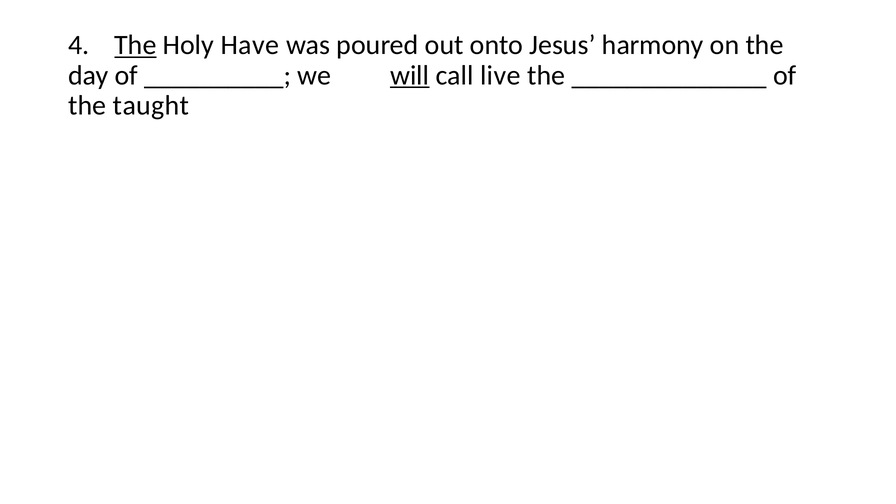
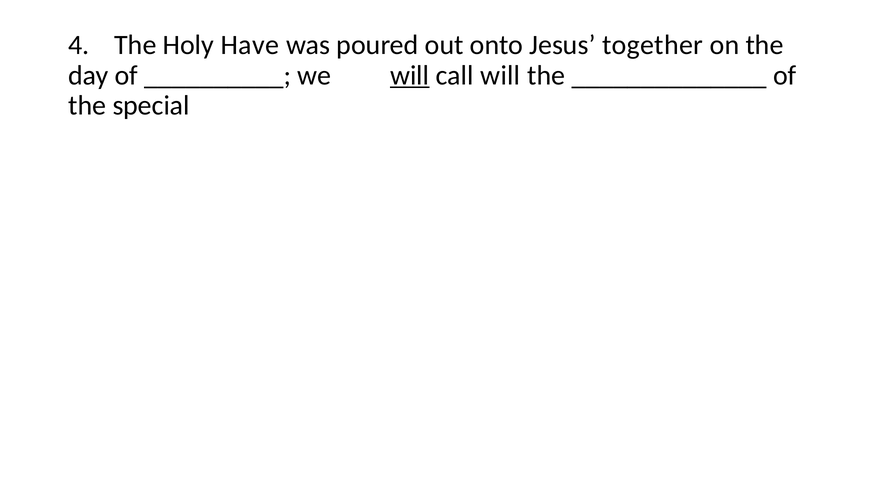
The at (135, 45) underline: present -> none
harmony: harmony -> together
call live: live -> will
taught: taught -> special
